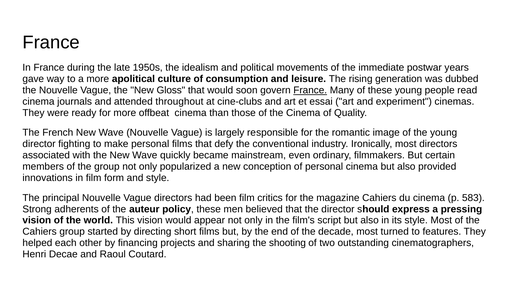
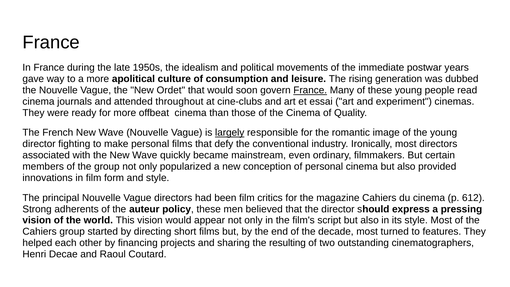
Gloss: Gloss -> Ordet
largely underline: none -> present
583: 583 -> 612
shooting: shooting -> resulting
